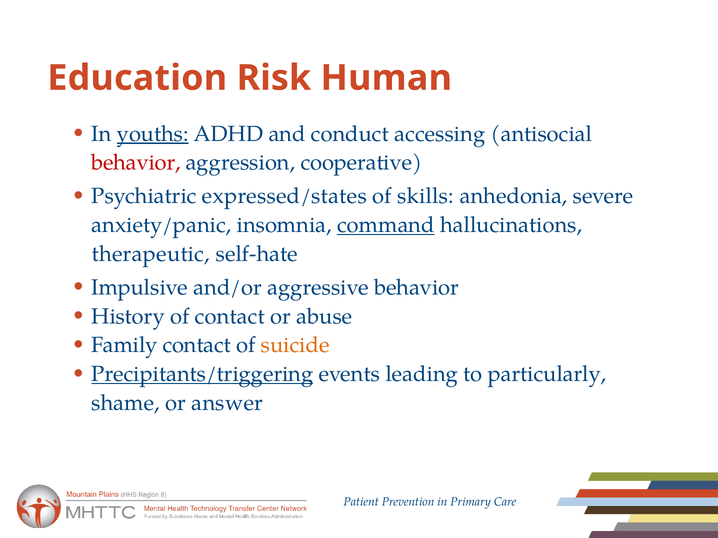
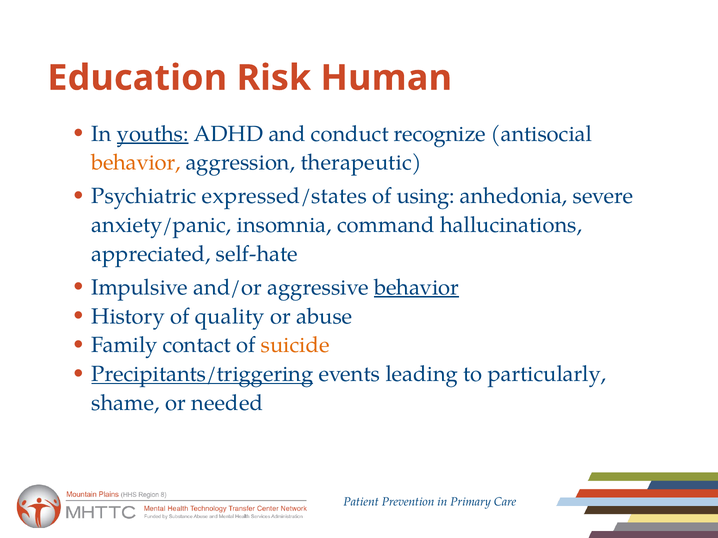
accessing: accessing -> recognize
behavior at (136, 163) colour: red -> orange
cooperative: cooperative -> therapeutic
skills: skills -> using
command underline: present -> none
therapeutic: therapeutic -> appreciated
behavior at (417, 288) underline: none -> present
of contact: contact -> quality
answer: answer -> needed
